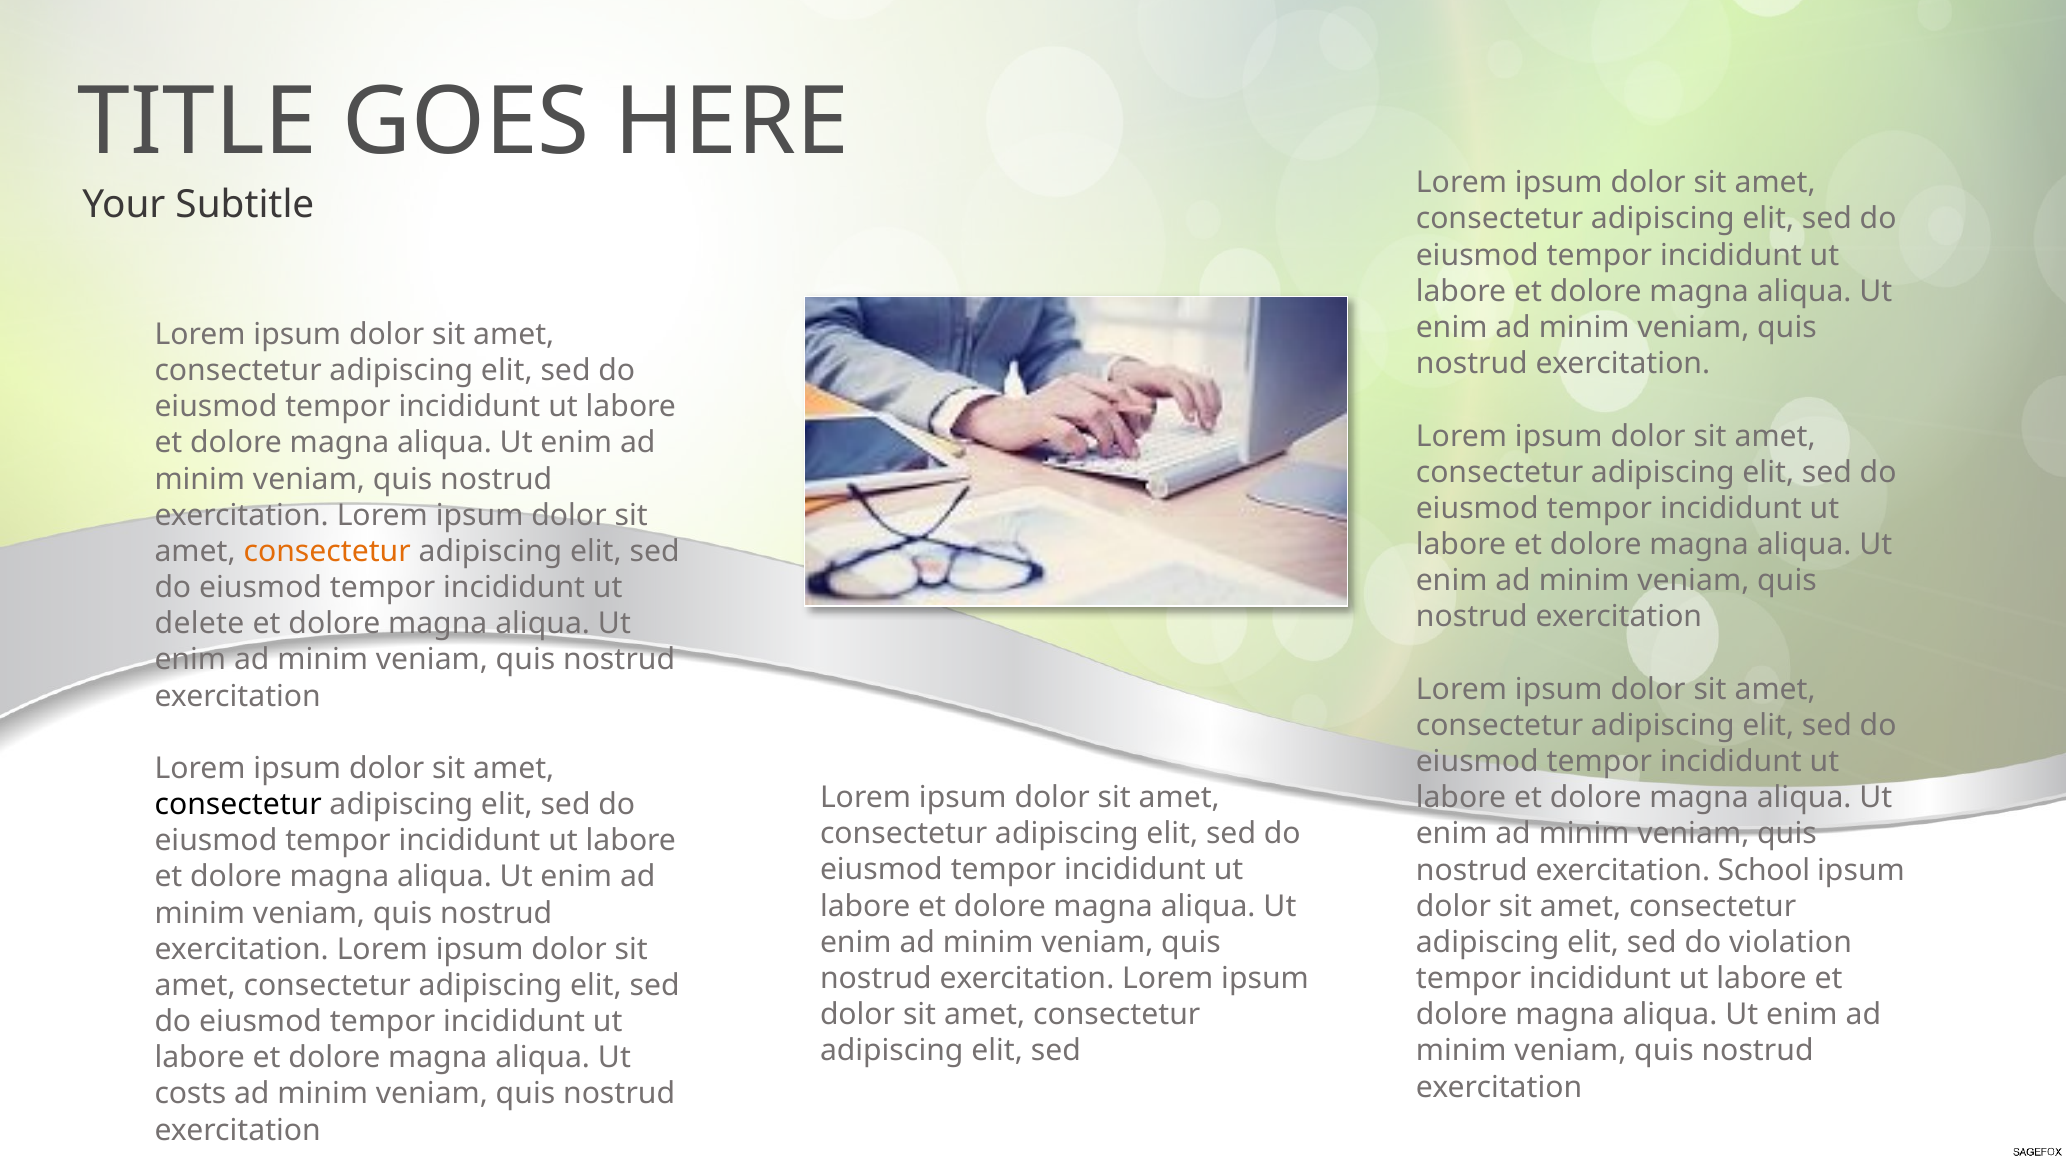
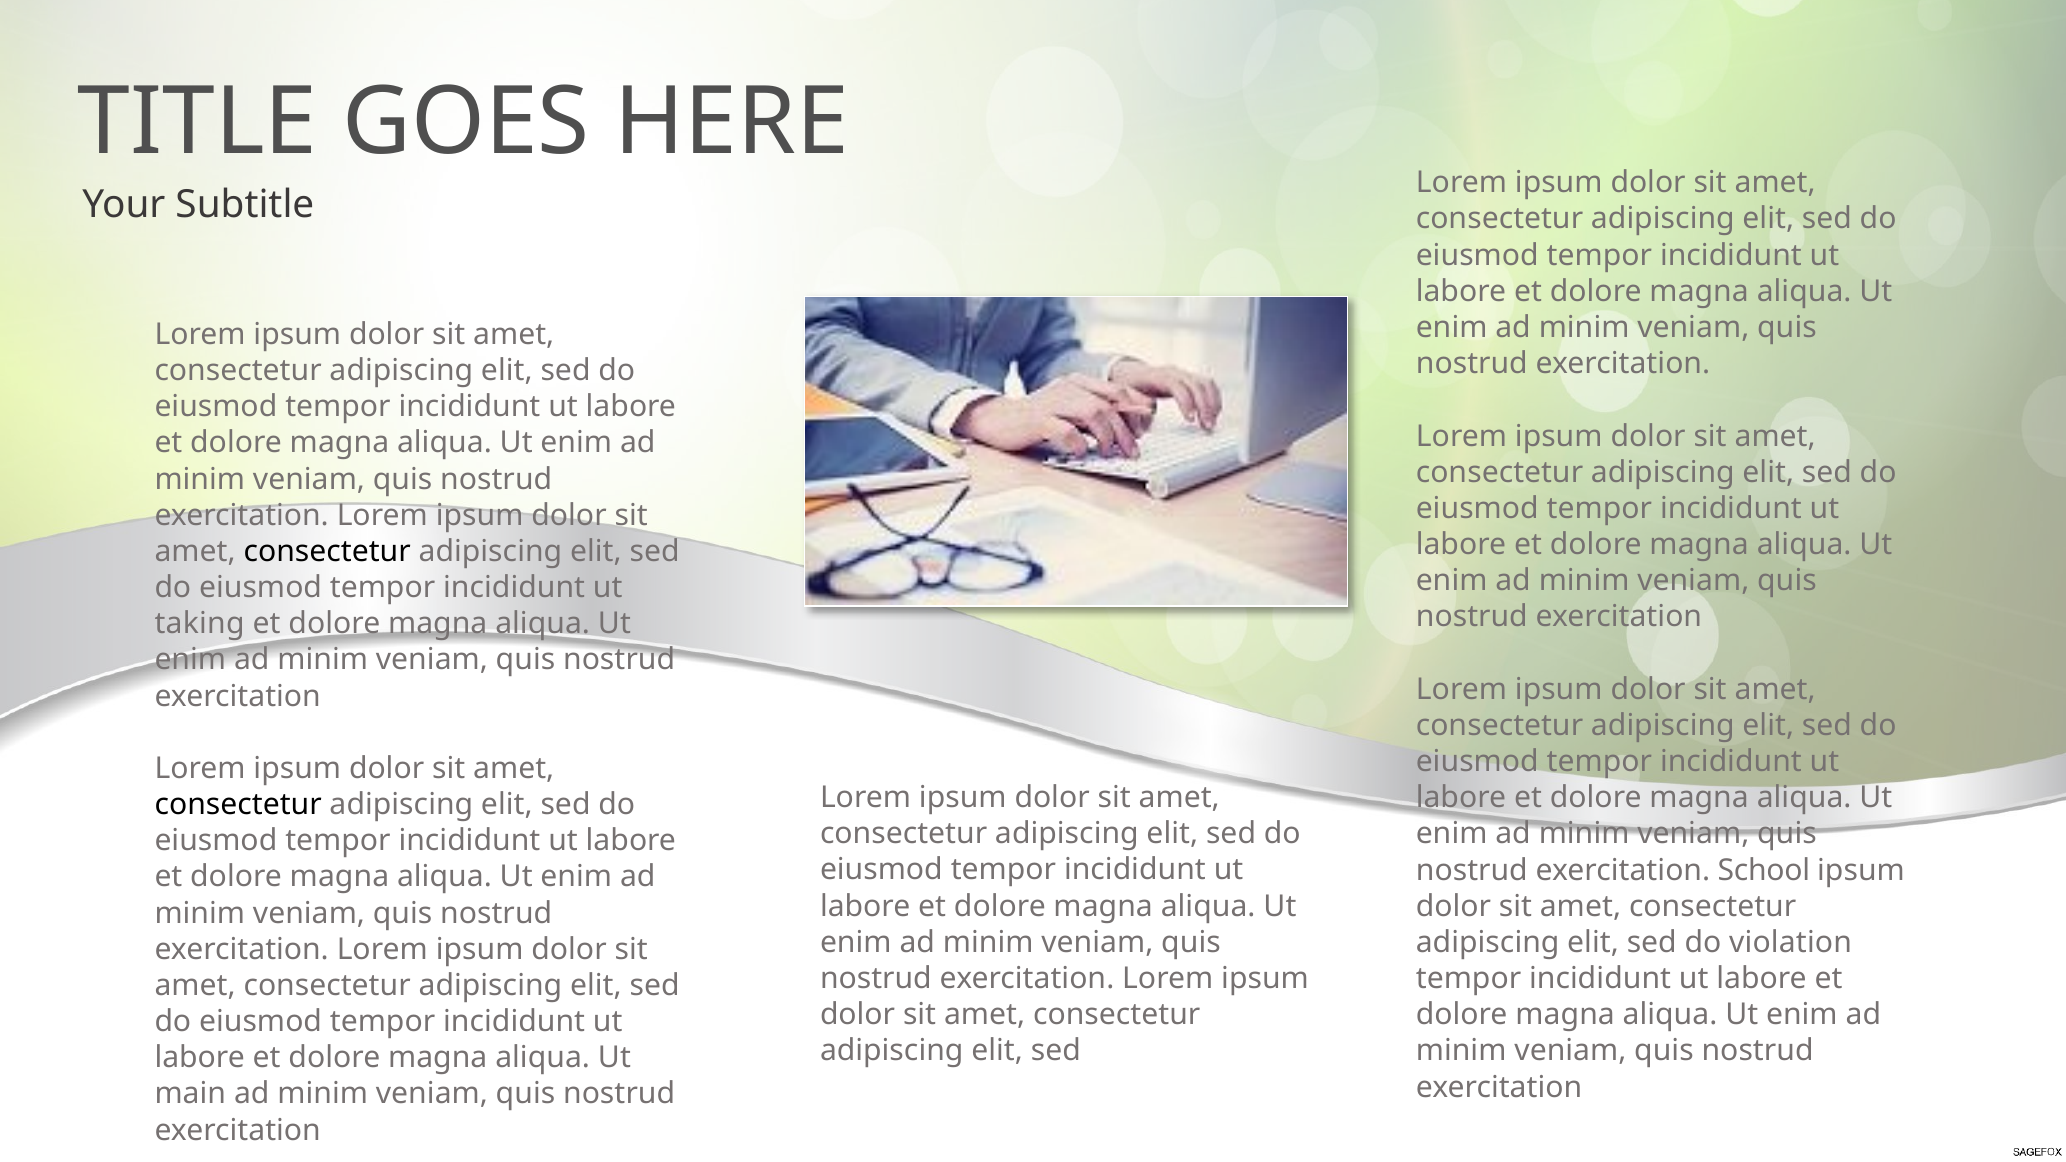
consectetur at (327, 551) colour: orange -> black
delete: delete -> taking
costs: costs -> main
